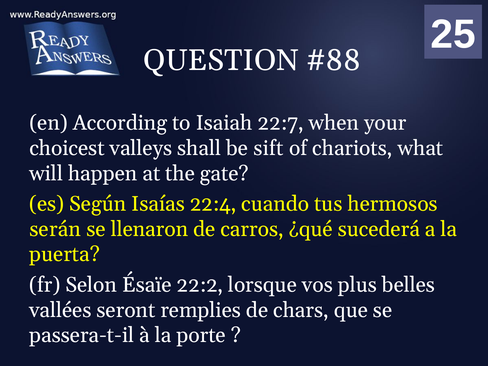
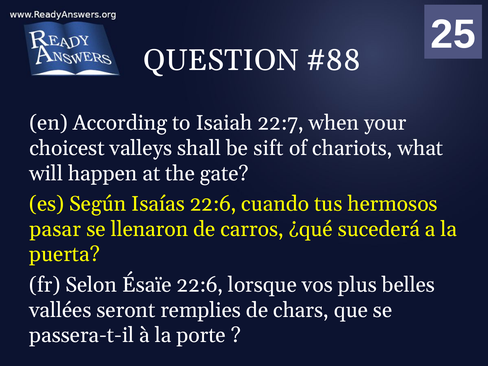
Isaías 22:4: 22:4 -> 22:6
serán: serán -> pasar
Ésaïe 22:2: 22:2 -> 22:6
